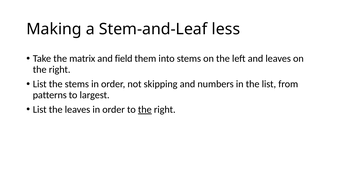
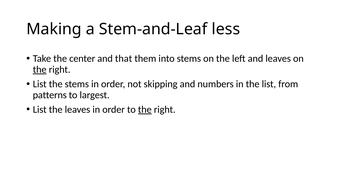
matrix: matrix -> center
field: field -> that
the at (40, 69) underline: none -> present
